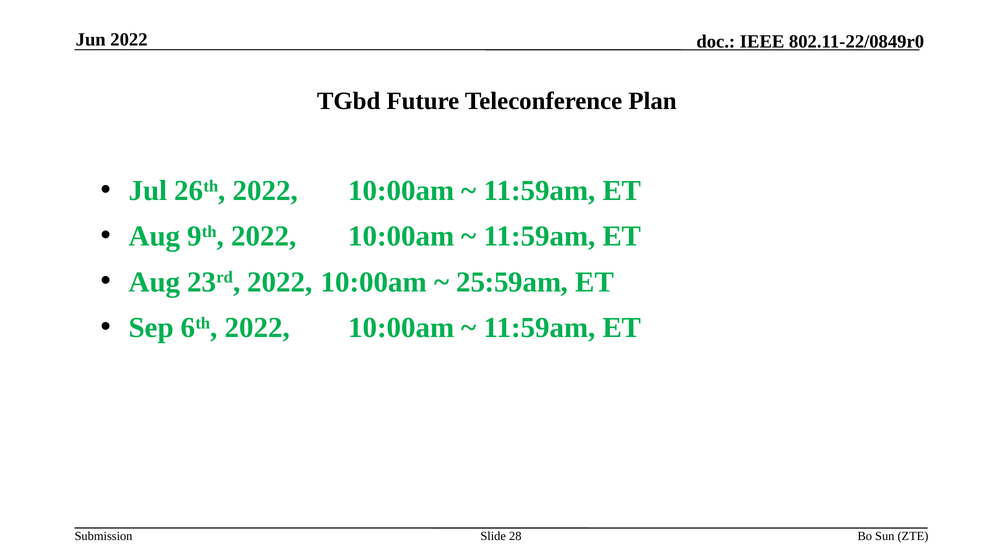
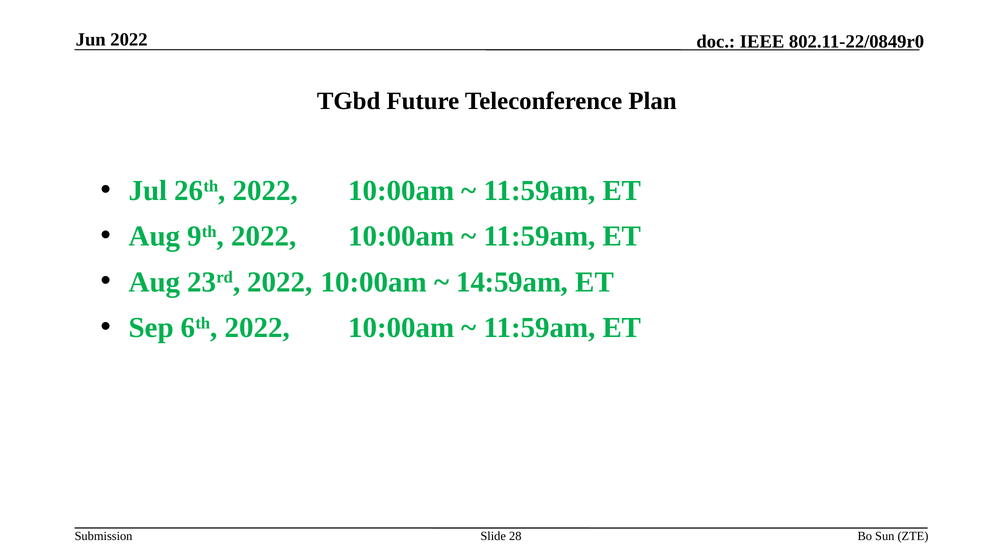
25:59am: 25:59am -> 14:59am
